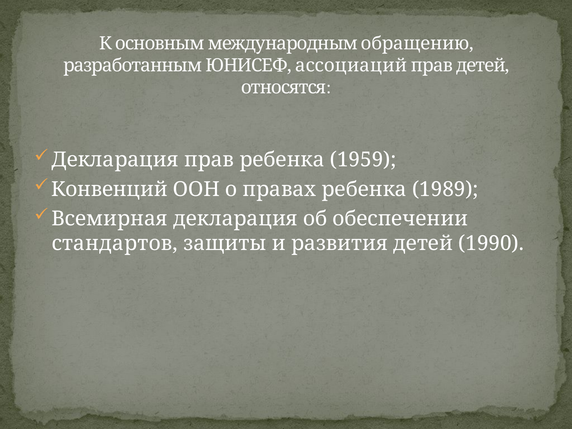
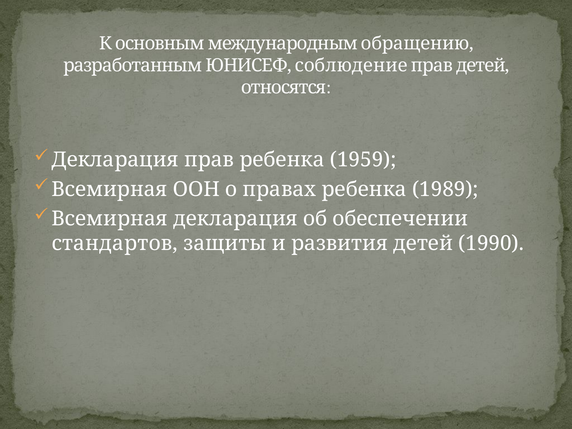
ассоциаций: ассоциаций -> соблюдение
Конвенций at (109, 189): Конвенций -> Всемирная
